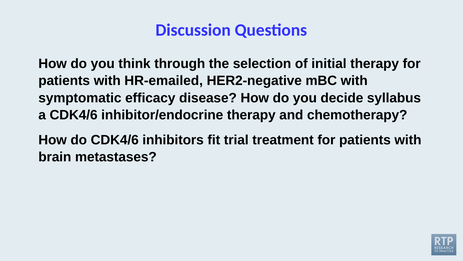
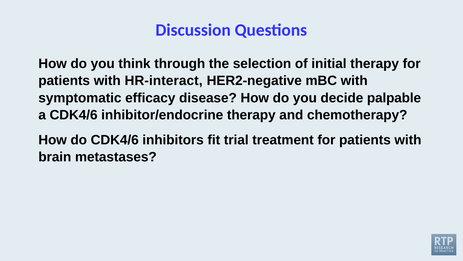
HR-emailed: HR-emailed -> HR-interact
syllabus: syllabus -> palpable
